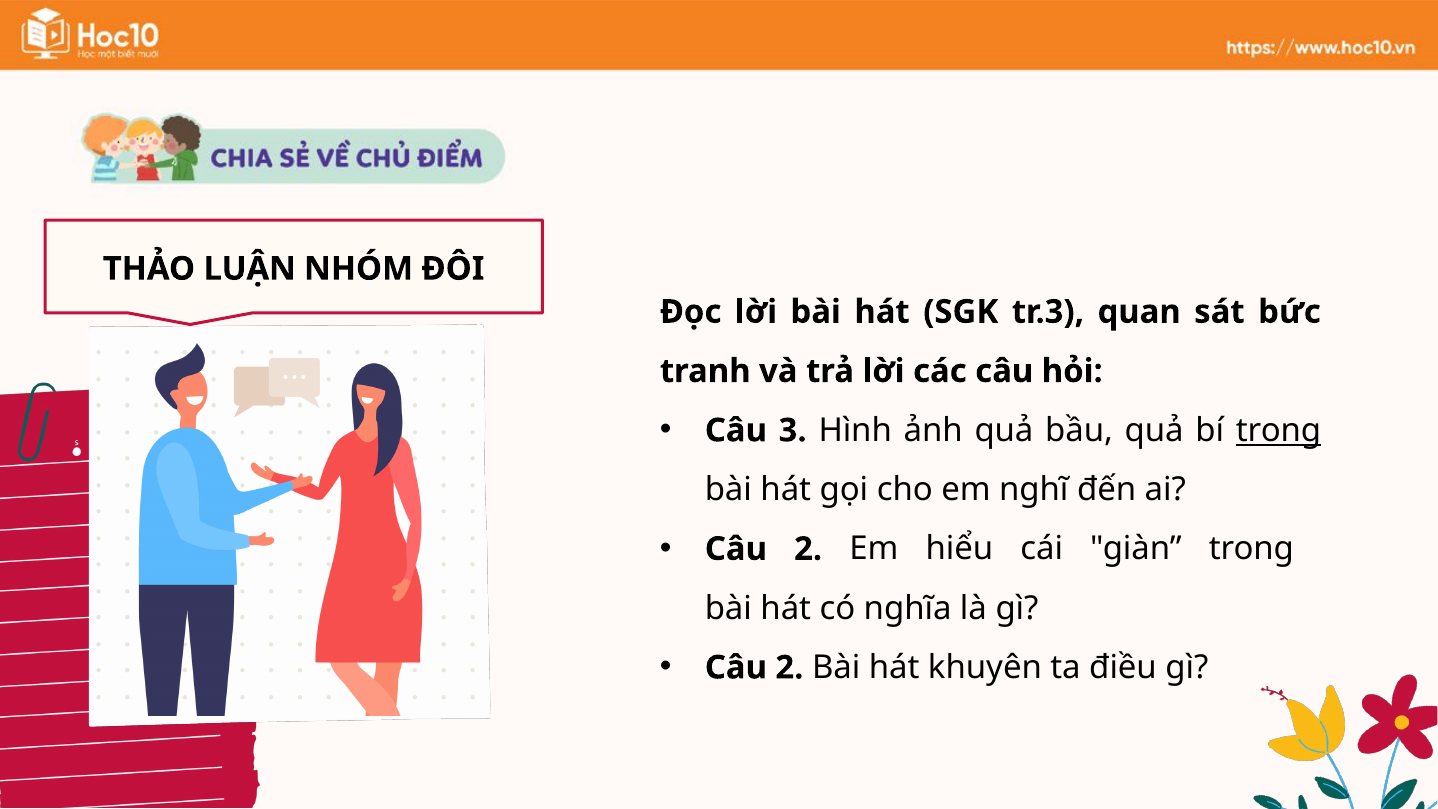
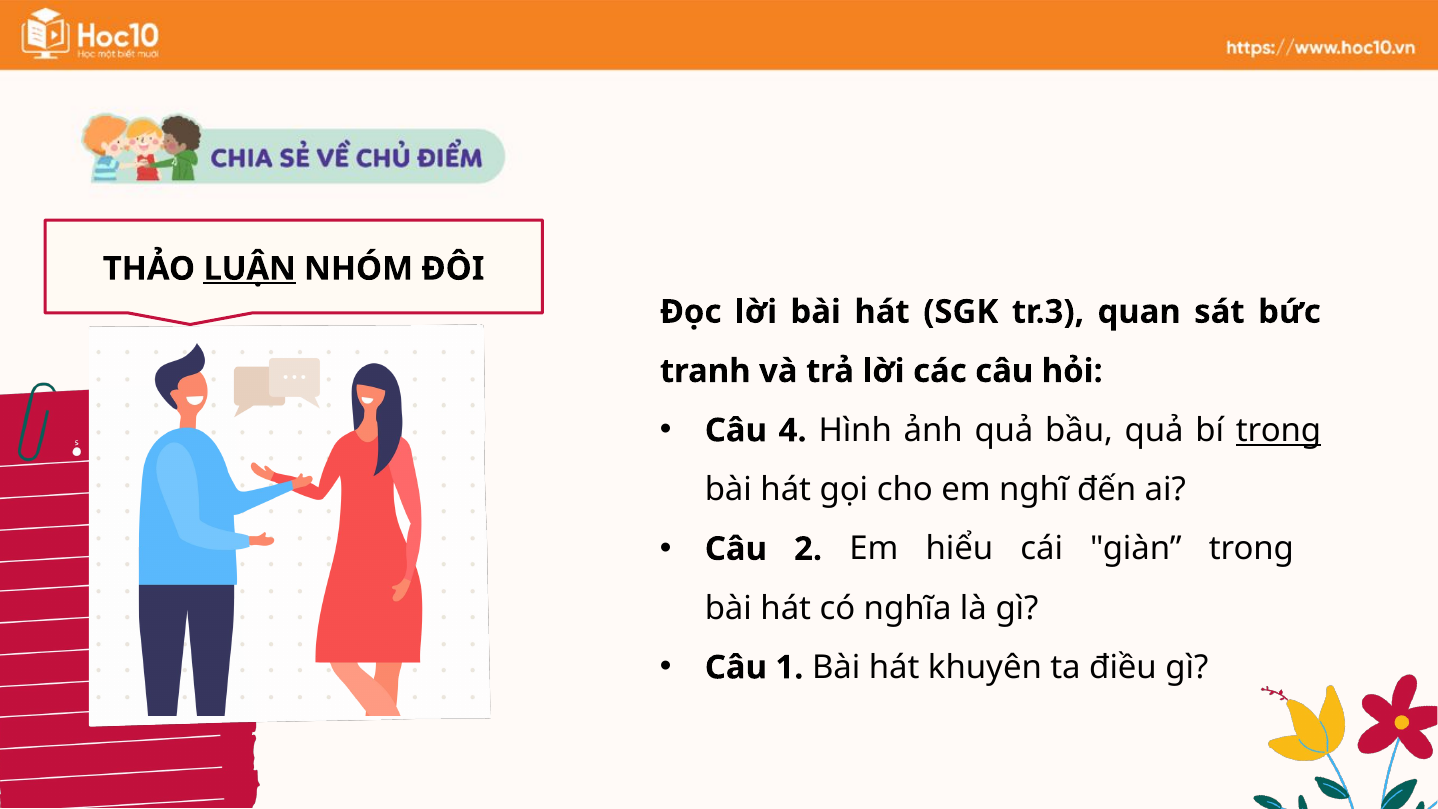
LUẬN underline: none -> present
3: 3 -> 4
2 at (789, 667): 2 -> 1
